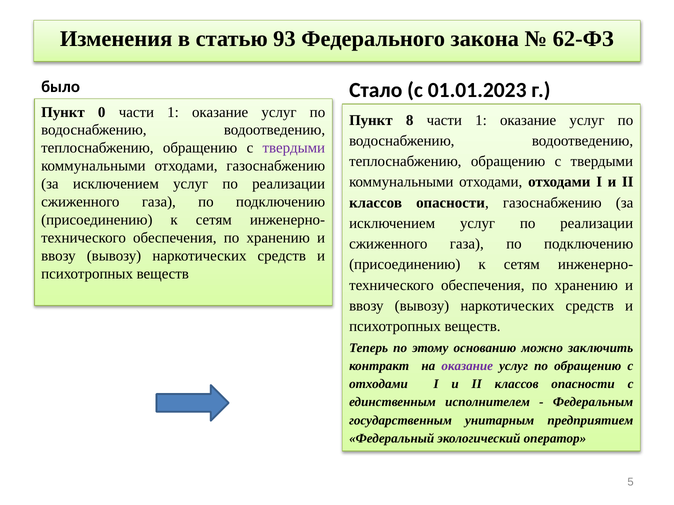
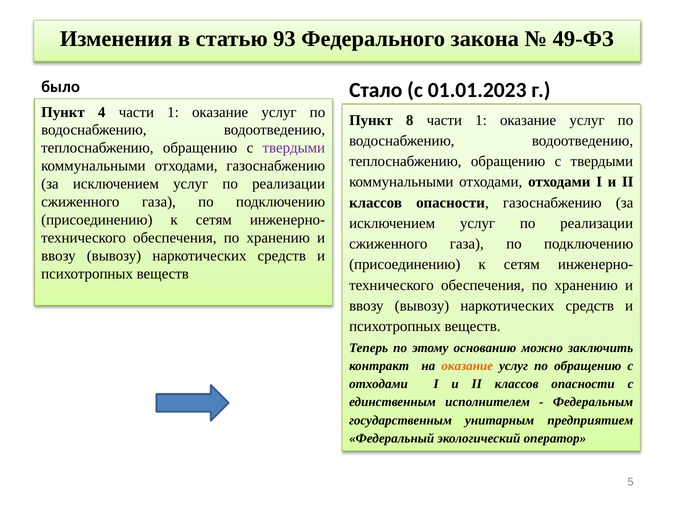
62-ФЗ: 62-ФЗ -> 49-ФЗ
0: 0 -> 4
оказание at (467, 366) colour: purple -> orange
